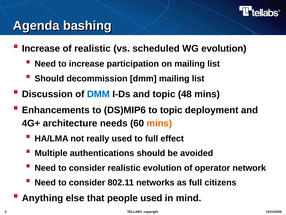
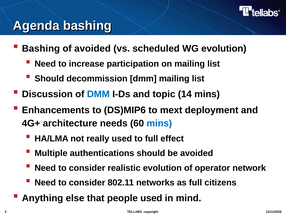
Increase at (41, 49): Increase -> Bashing
of realistic: realistic -> avoided
48: 48 -> 14
to topic: topic -> mext
mins at (159, 123) colour: orange -> blue
